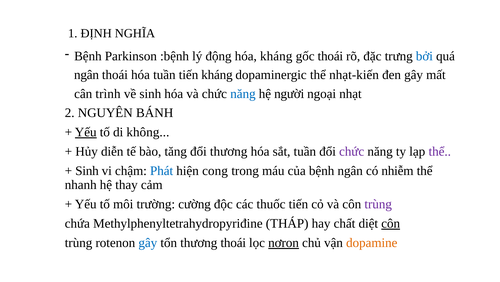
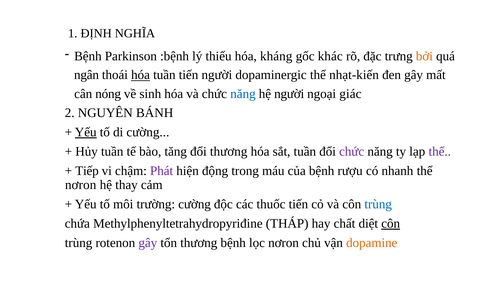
động: động -> thiếu
gốc thoái: thoái -> khác
bởi colour: blue -> orange
hóa at (141, 75) underline: none -> present
tiến kháng: kháng -> người
trình: trình -> nóng
nhạt: nhạt -> giác
di không: không -> cường
Hủy diễn: diễn -> tuần
Sinh at (87, 170): Sinh -> Tiếp
Phát colour: blue -> purple
cong: cong -> động
bệnh ngân: ngân -> rượu
nhiễm: nhiễm -> nhanh
nhanh at (81, 184): nhanh -> nơron
trùng at (378, 204) colour: purple -> blue
gây at (148, 242) colour: blue -> purple
thương thoái: thoái -> bệnh
nơron at (284, 242) underline: present -> none
